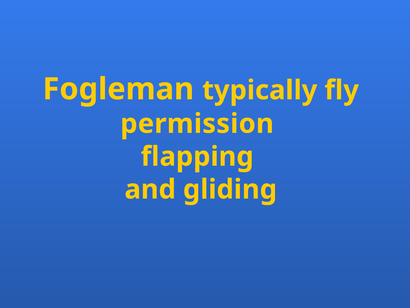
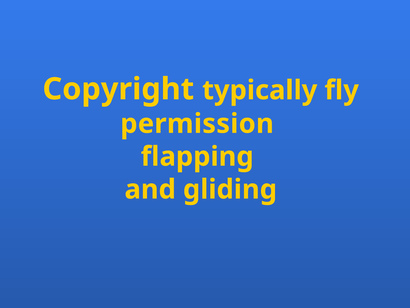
Fogleman: Fogleman -> Copyright
